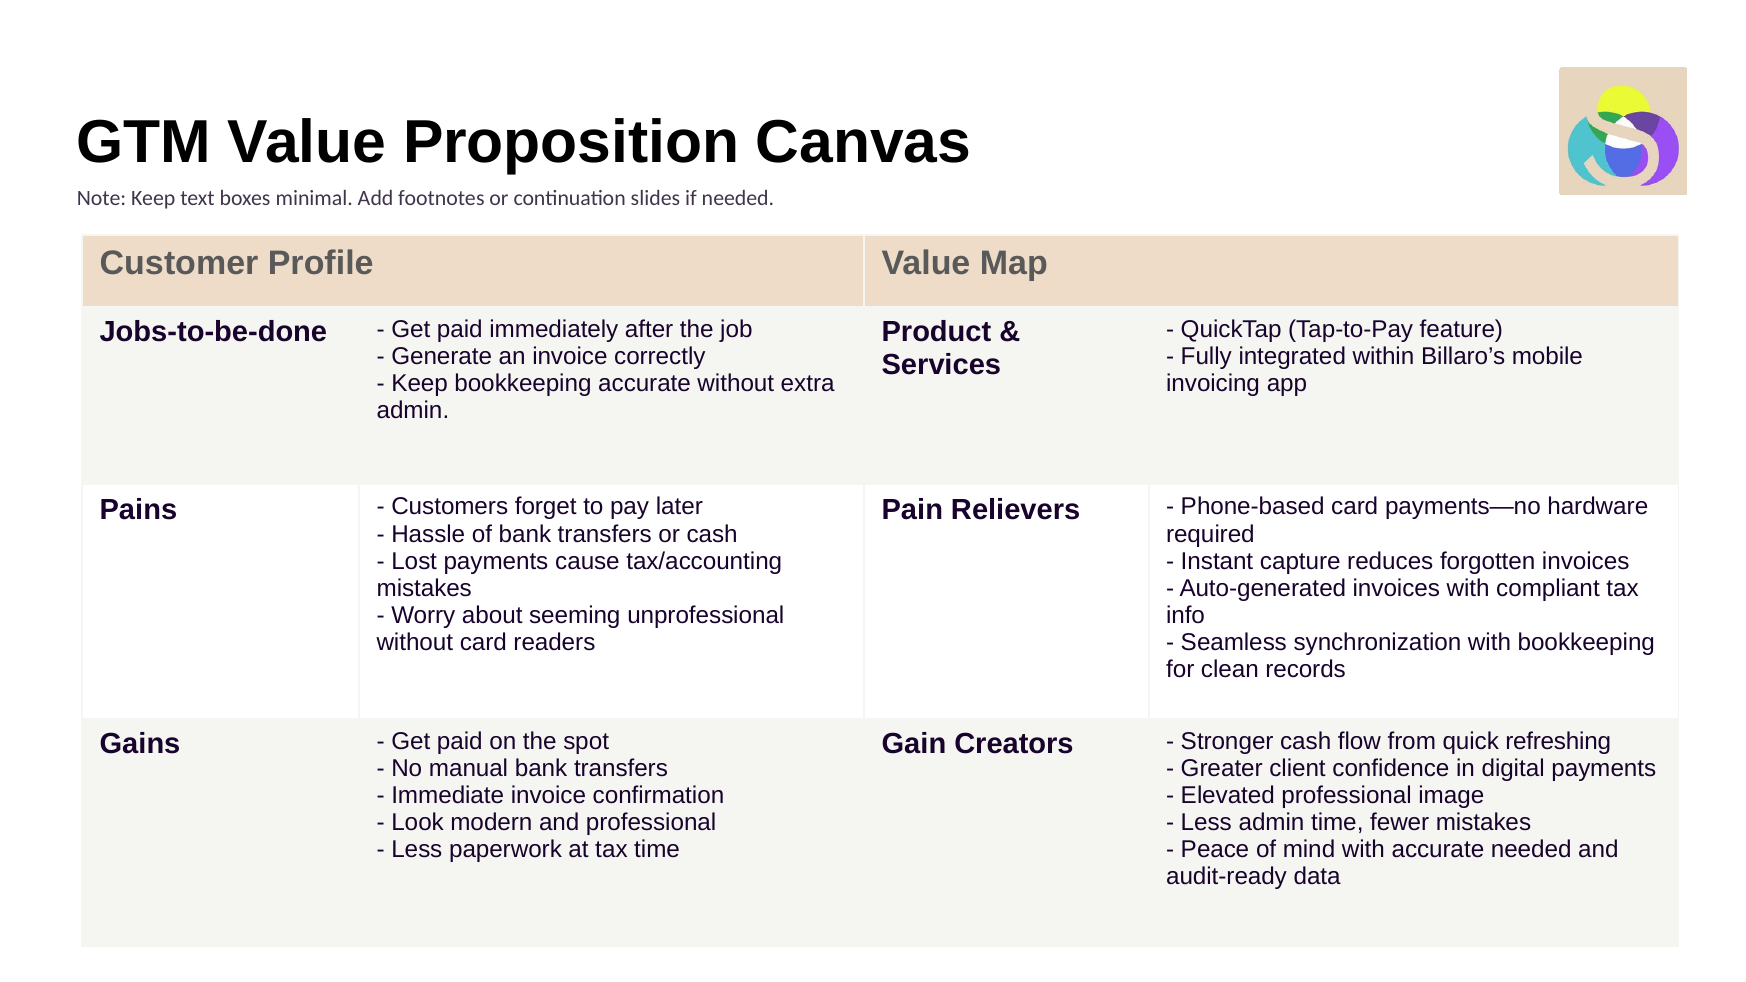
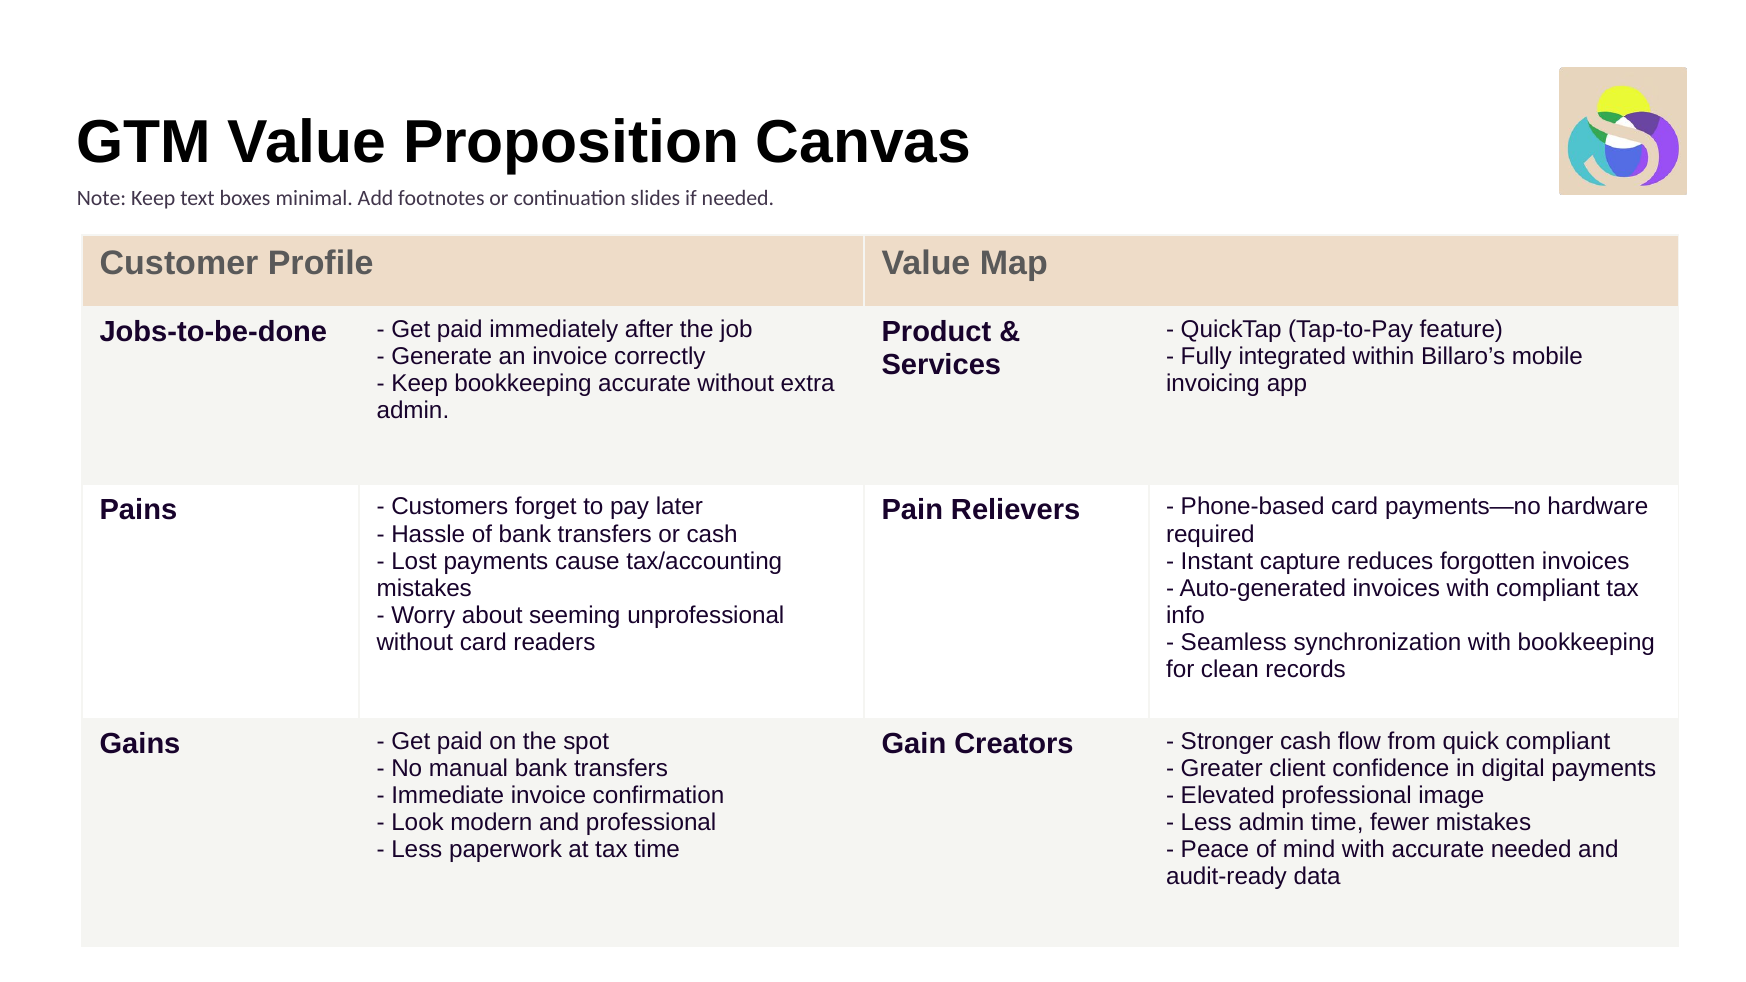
quick refreshing: refreshing -> compliant
